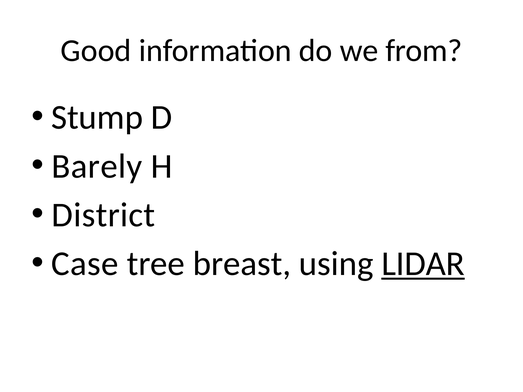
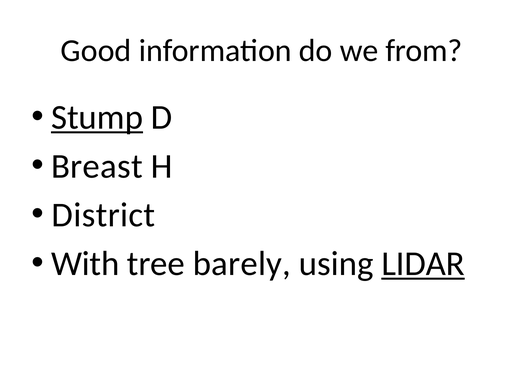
Stump underline: none -> present
Barely: Barely -> Breast
Case: Case -> With
breast: breast -> barely
